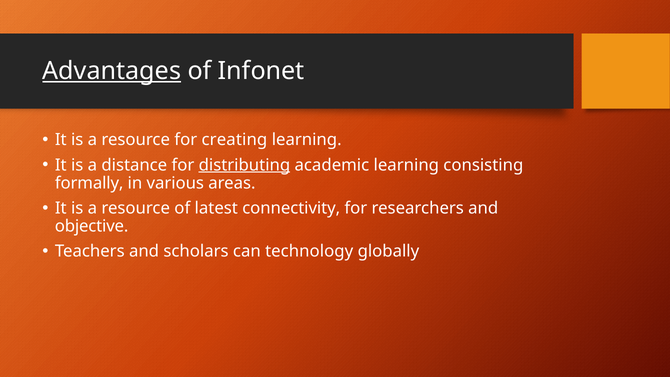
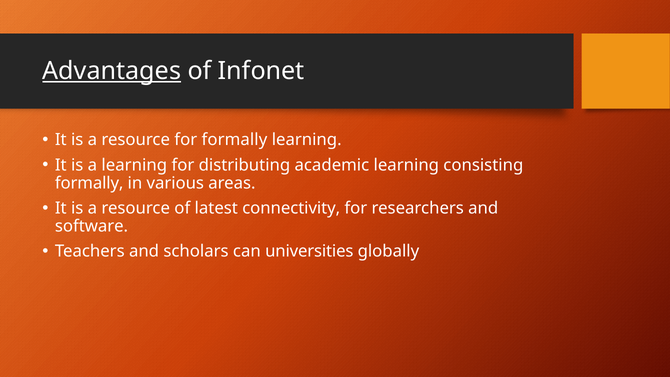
for creating: creating -> formally
a distance: distance -> learning
distributing underline: present -> none
objective: objective -> software
technology: technology -> universities
